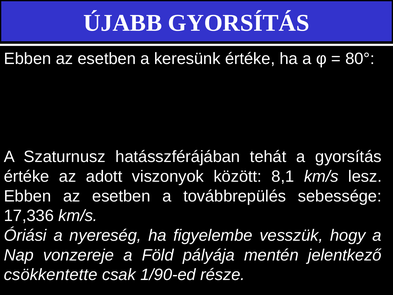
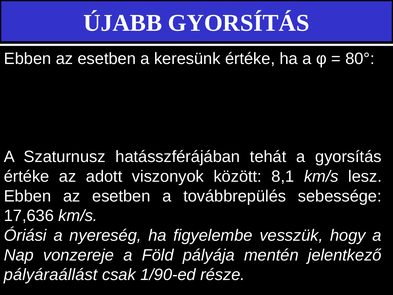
17,336: 17,336 -> 17,636
csökkentette: csökkentette -> pályáraállást
